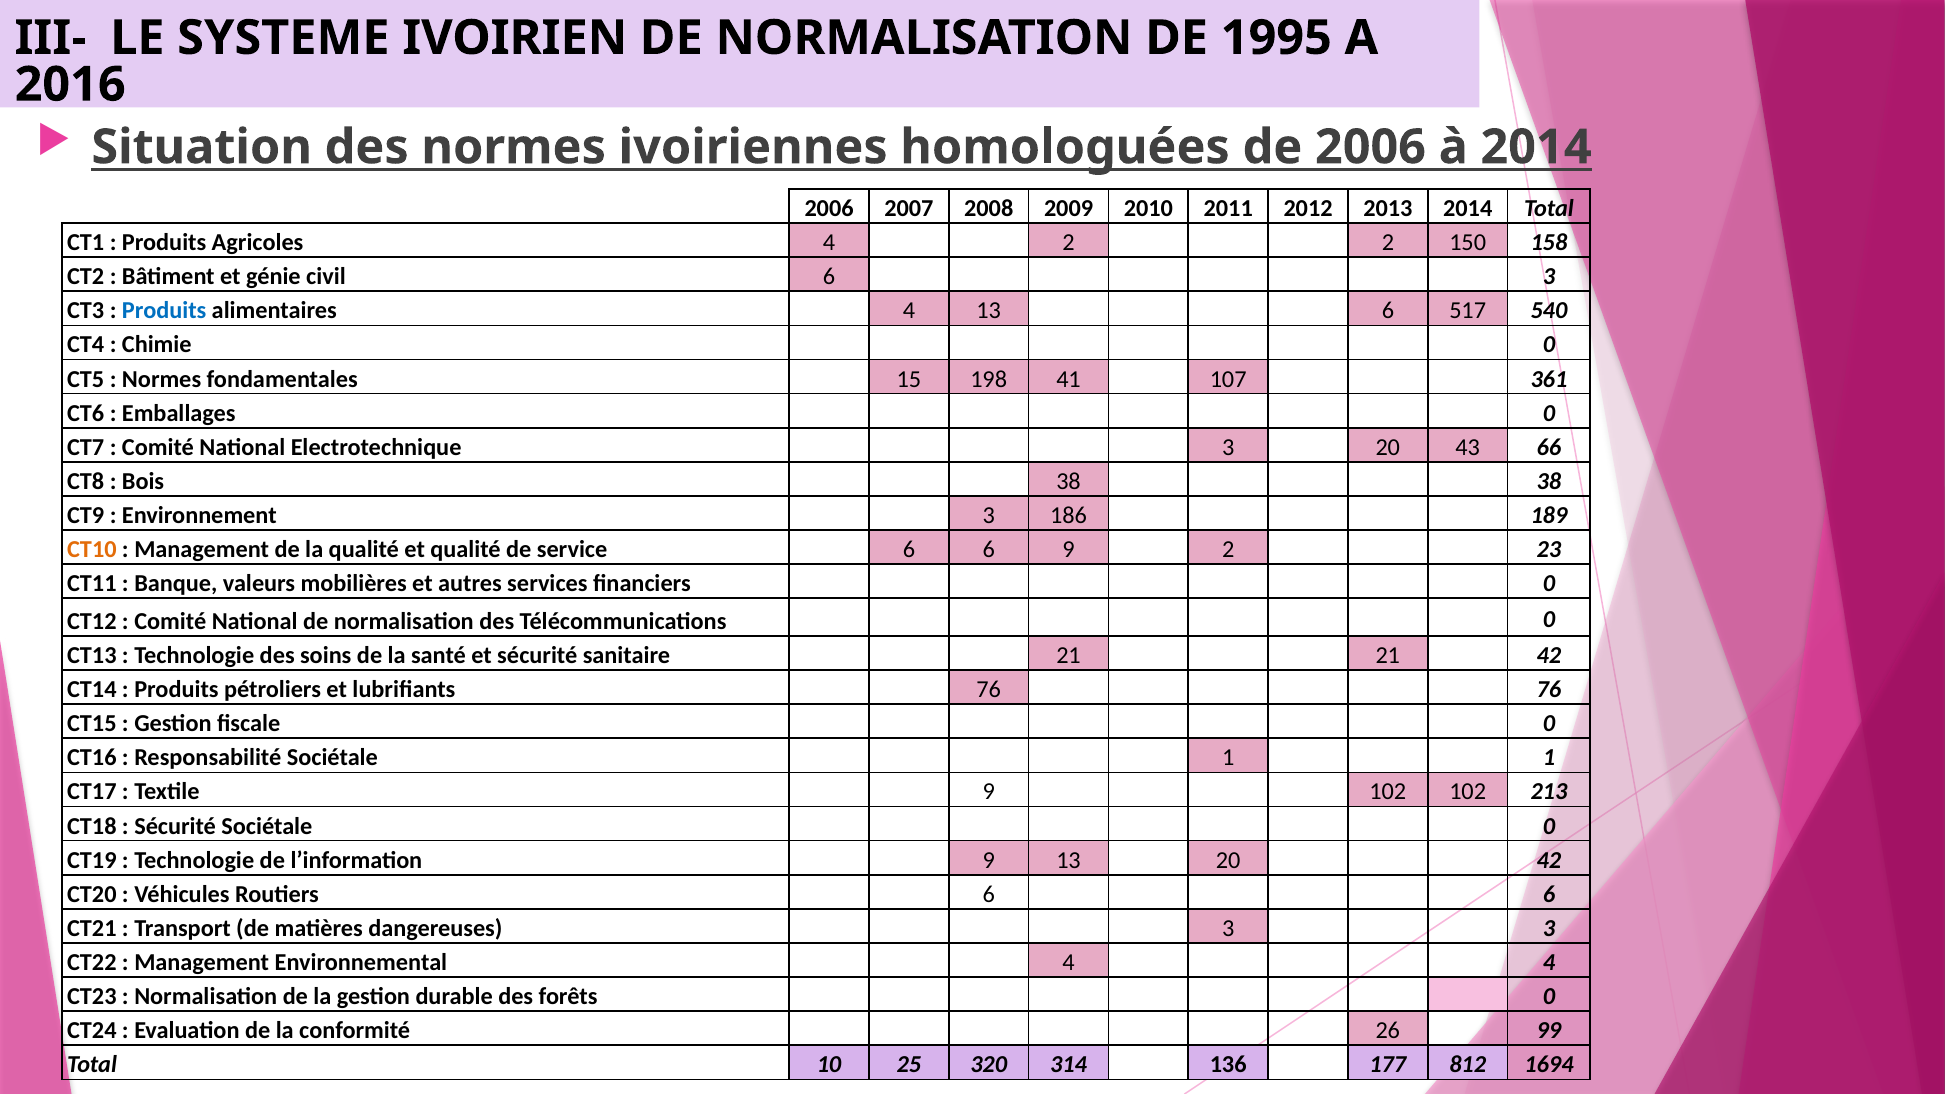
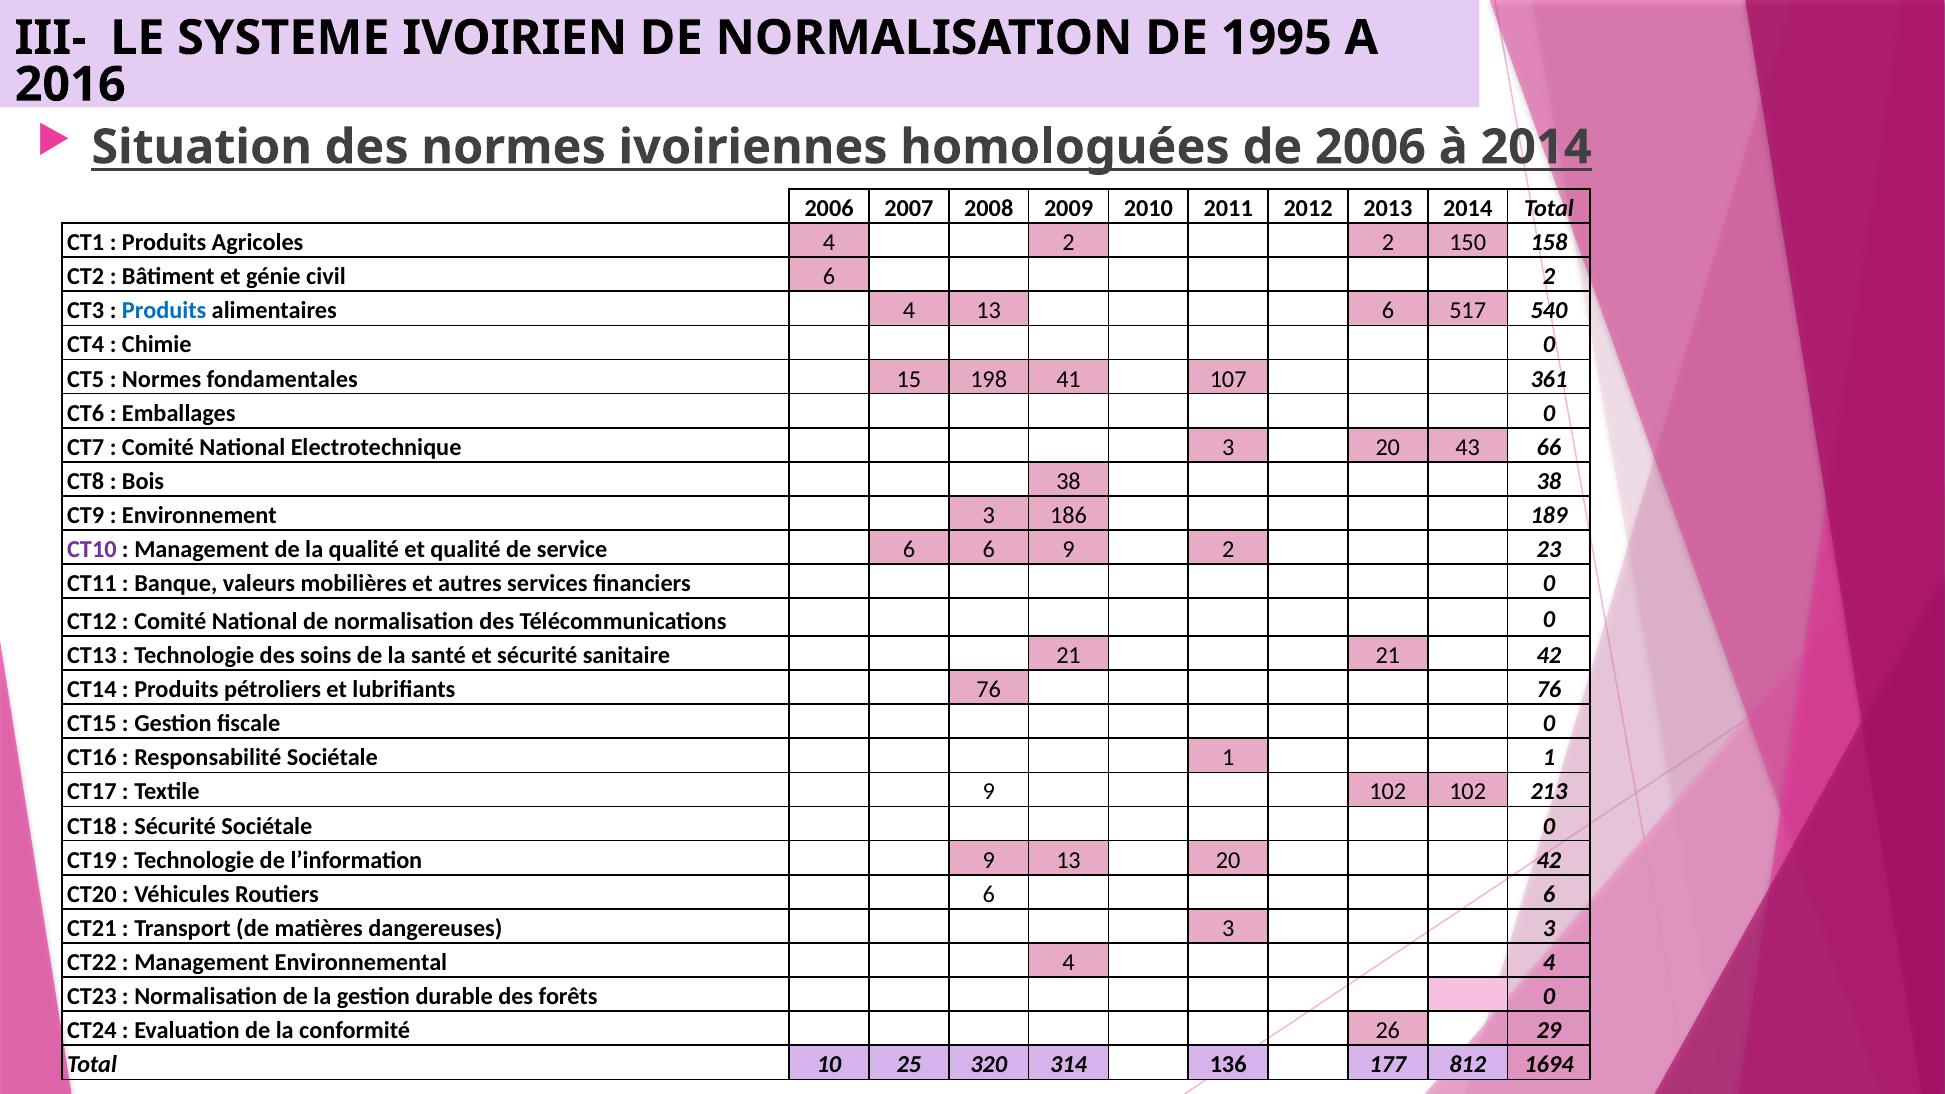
6 3: 3 -> 2
CT10 colour: orange -> purple
99: 99 -> 29
